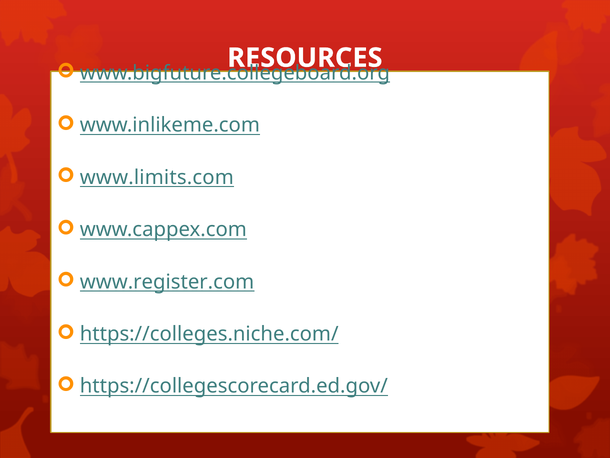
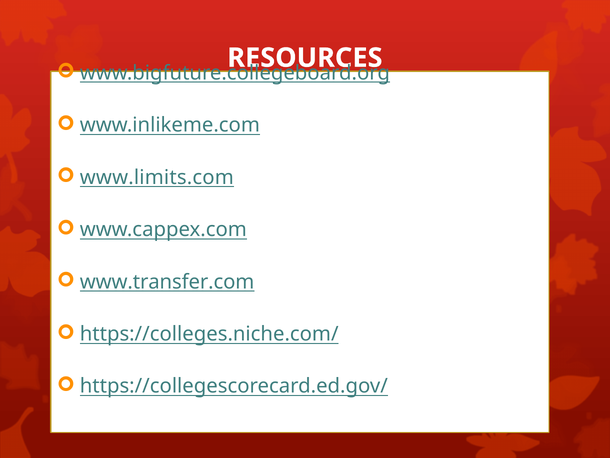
www.register.com: www.register.com -> www.transfer.com
